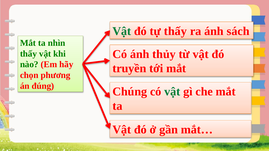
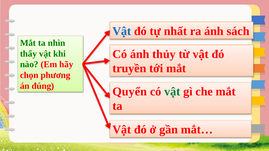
Vật at (122, 31) colour: green -> blue
tự thấy: thấy -> nhất
Chúng: Chúng -> Quyển
